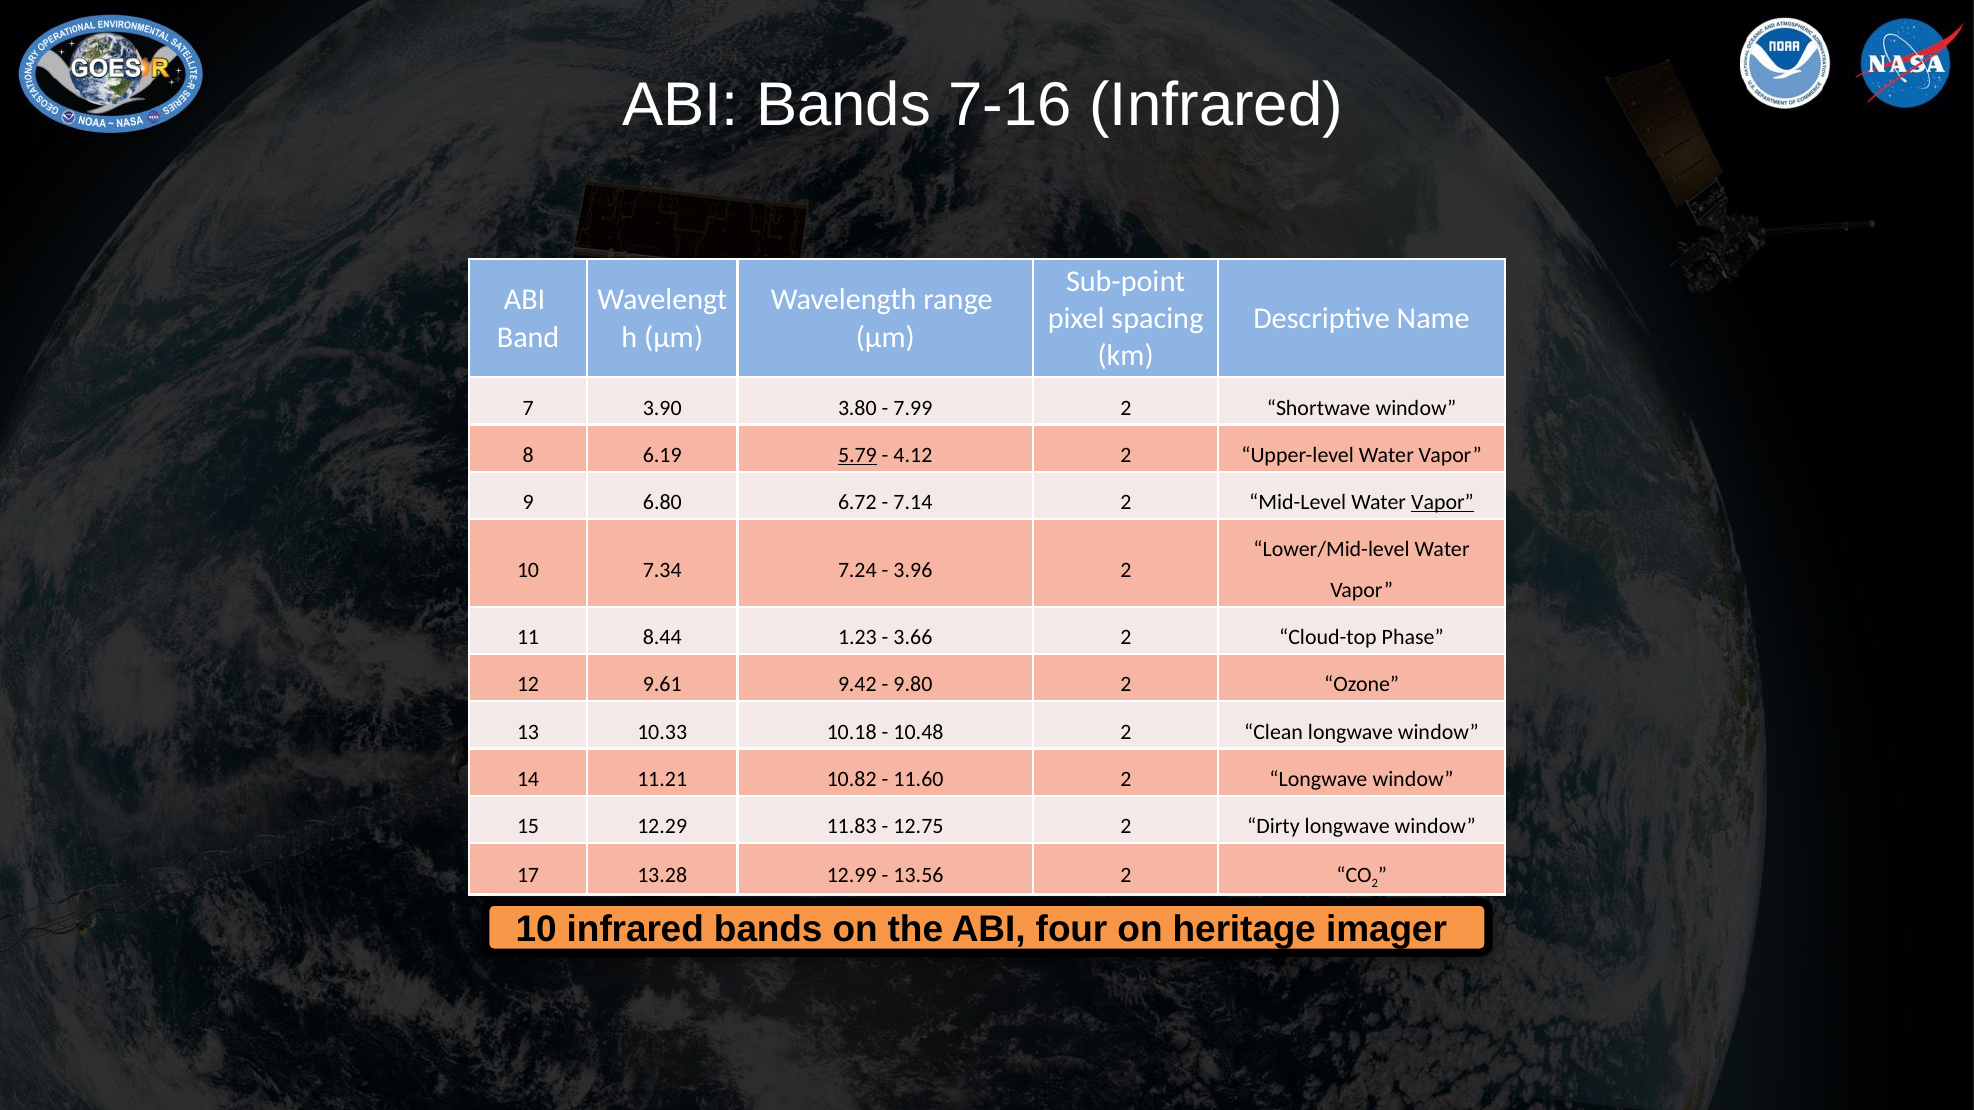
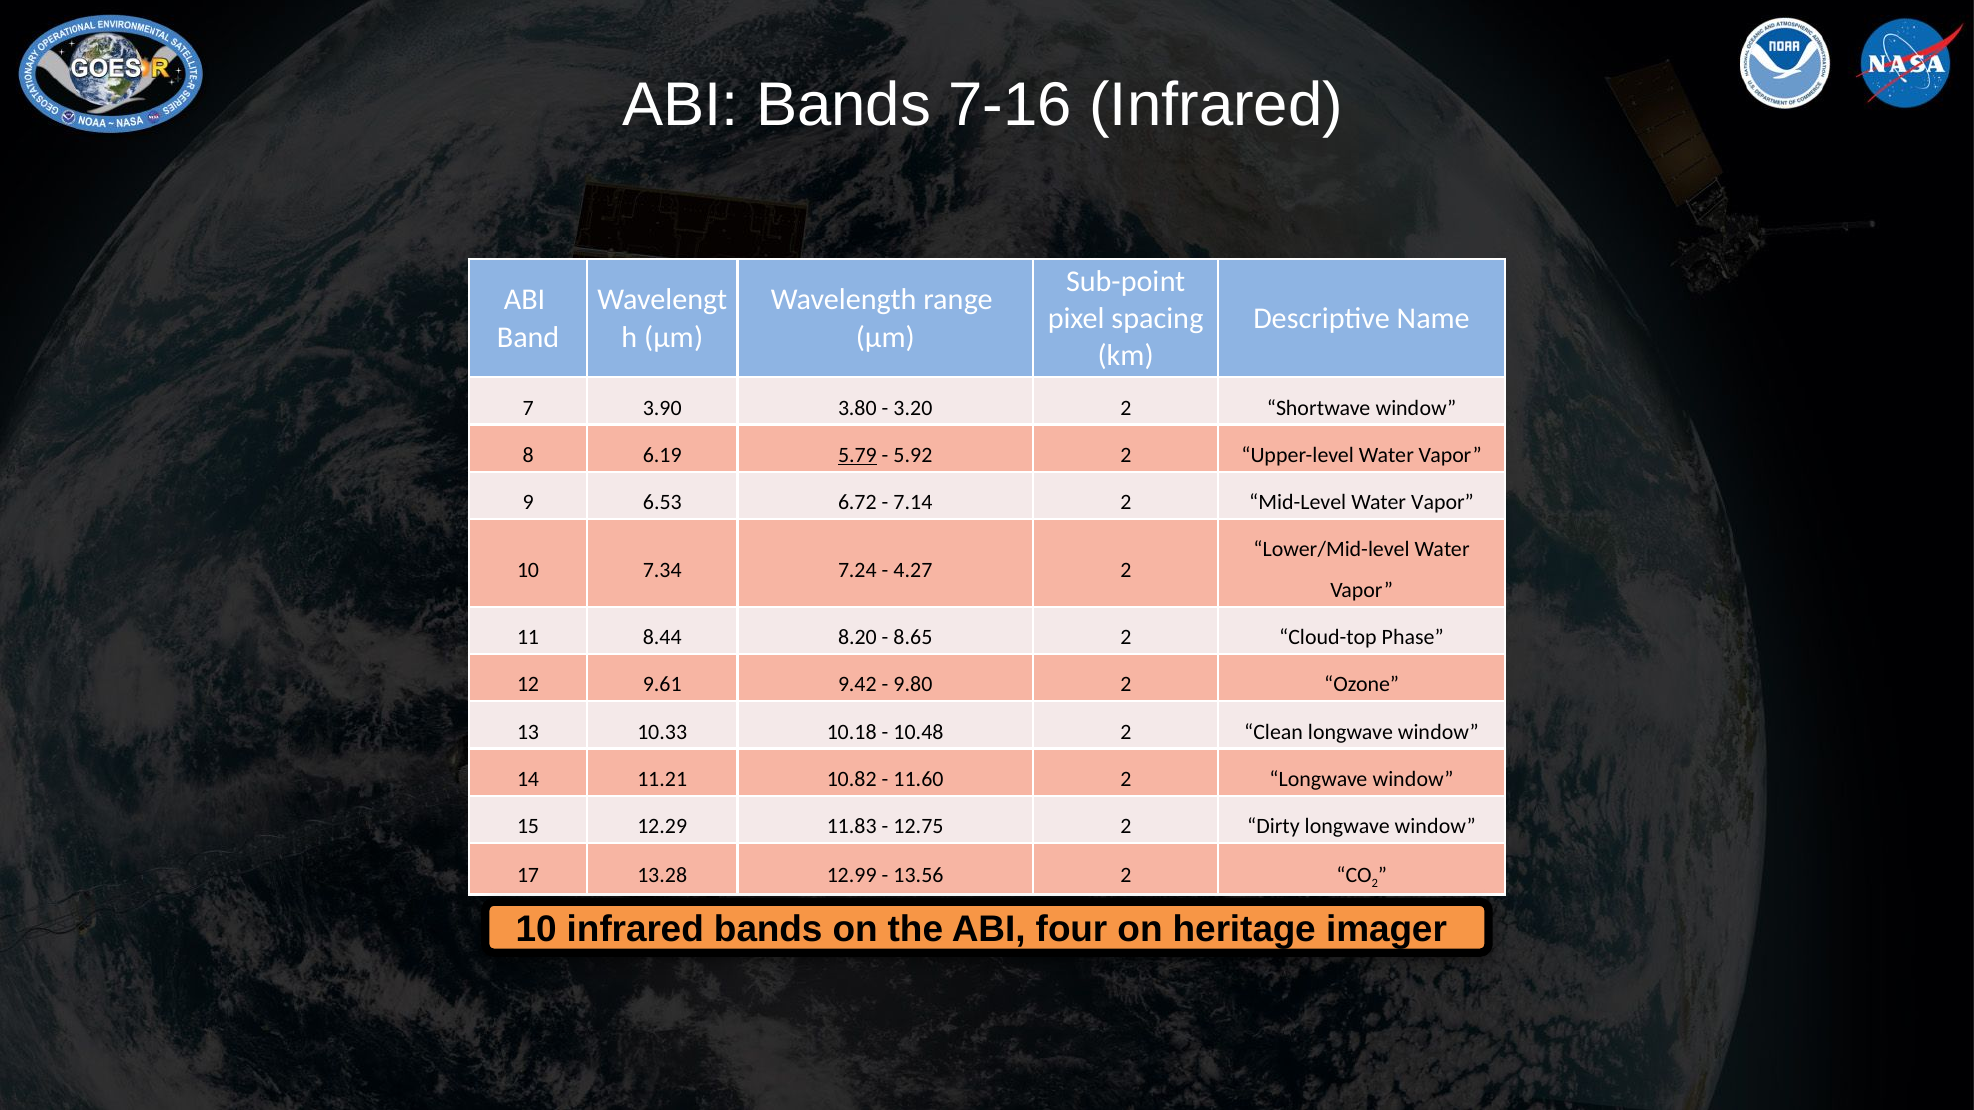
7.99: 7.99 -> 3.20
4.12: 4.12 -> 5.92
6.80: 6.80 -> 6.53
Vapor at (1443, 503) underline: present -> none
3.96: 3.96 -> 4.27
1.23: 1.23 -> 8.20
3.66: 3.66 -> 8.65
